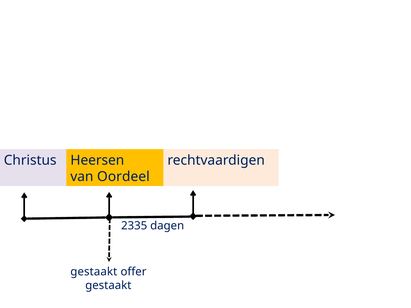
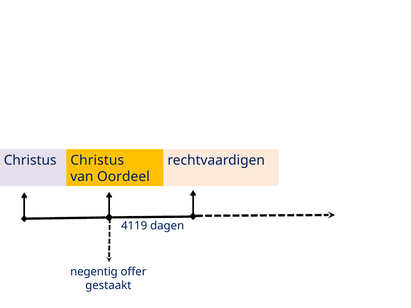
Christus Heersen: Heersen -> Christus
2335: 2335 -> 4119
gestaakt at (94, 272): gestaakt -> negentig
